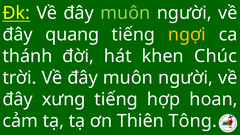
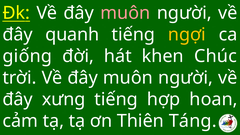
muôn at (125, 13) colour: light green -> pink
quang: quang -> quanh
thánh: thánh -> giống
Tông: Tông -> Táng
